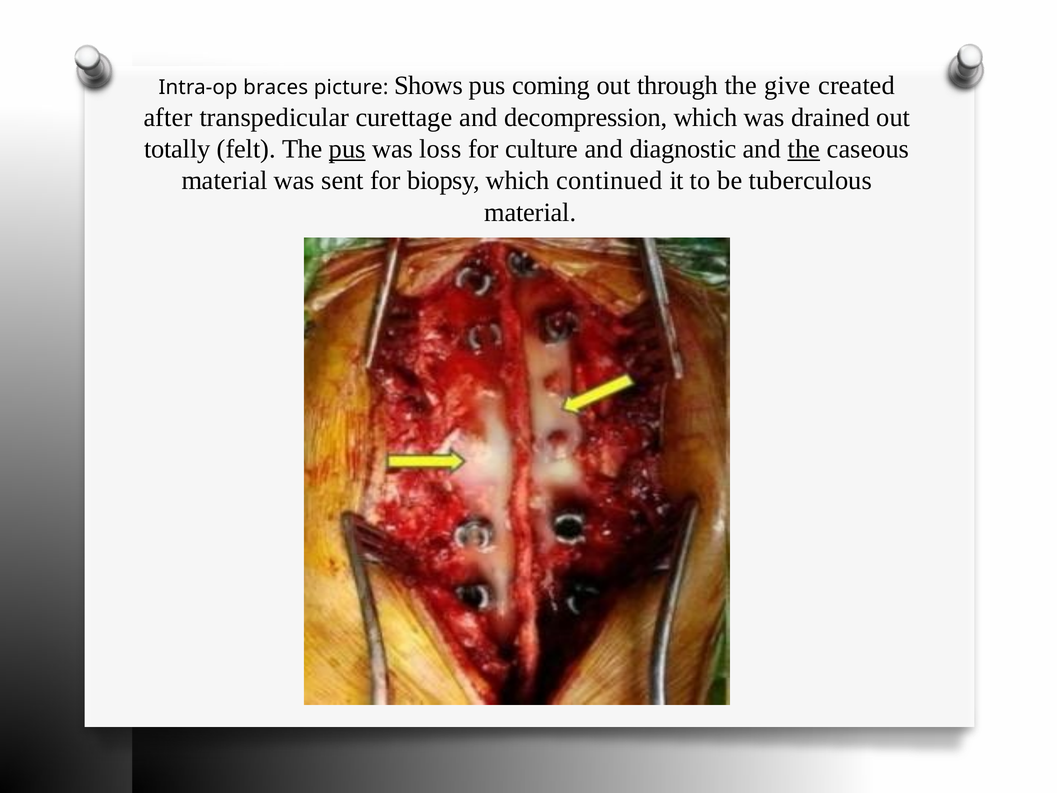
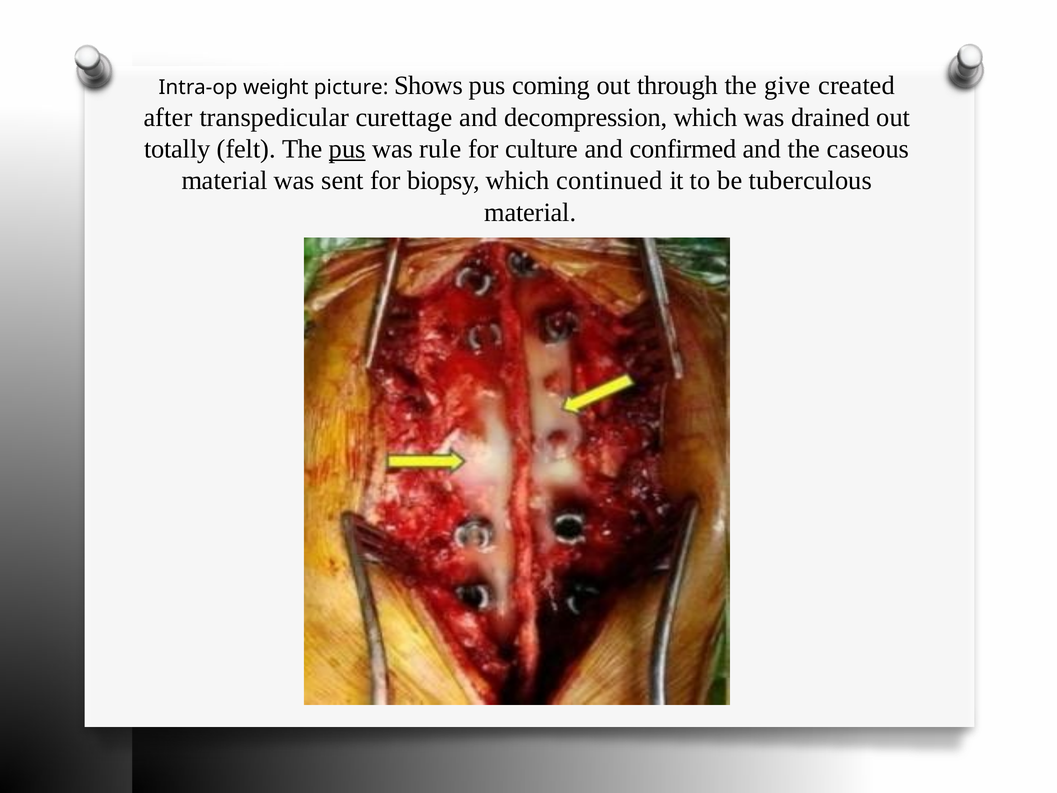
braces: braces -> weight
loss: loss -> rule
diagnostic: diagnostic -> confirmed
the at (804, 149) underline: present -> none
